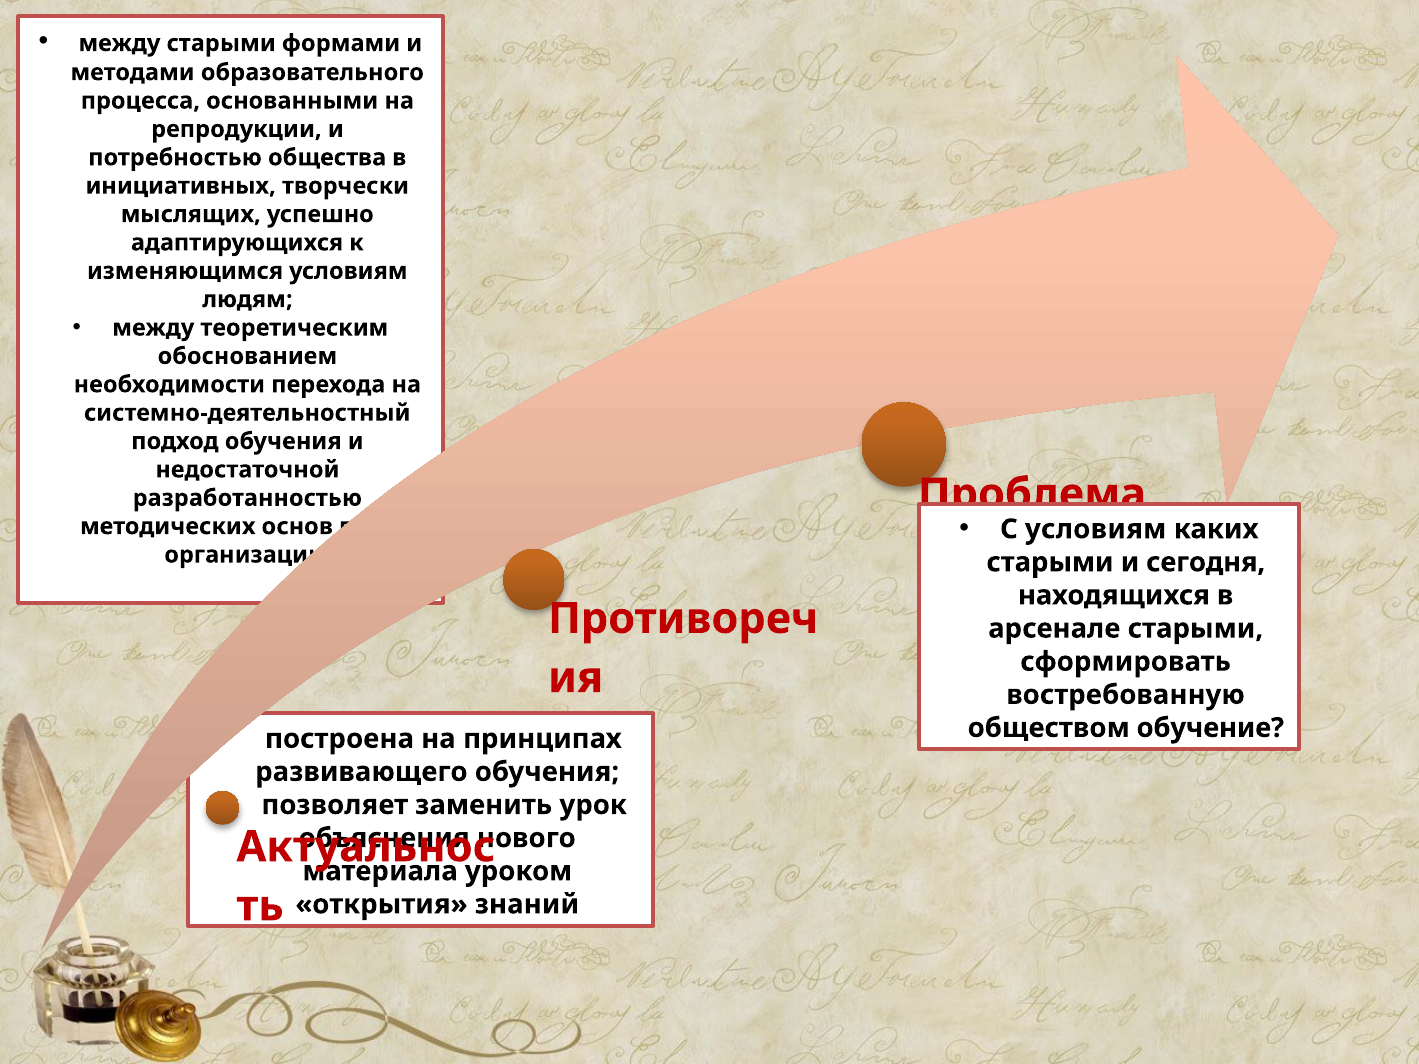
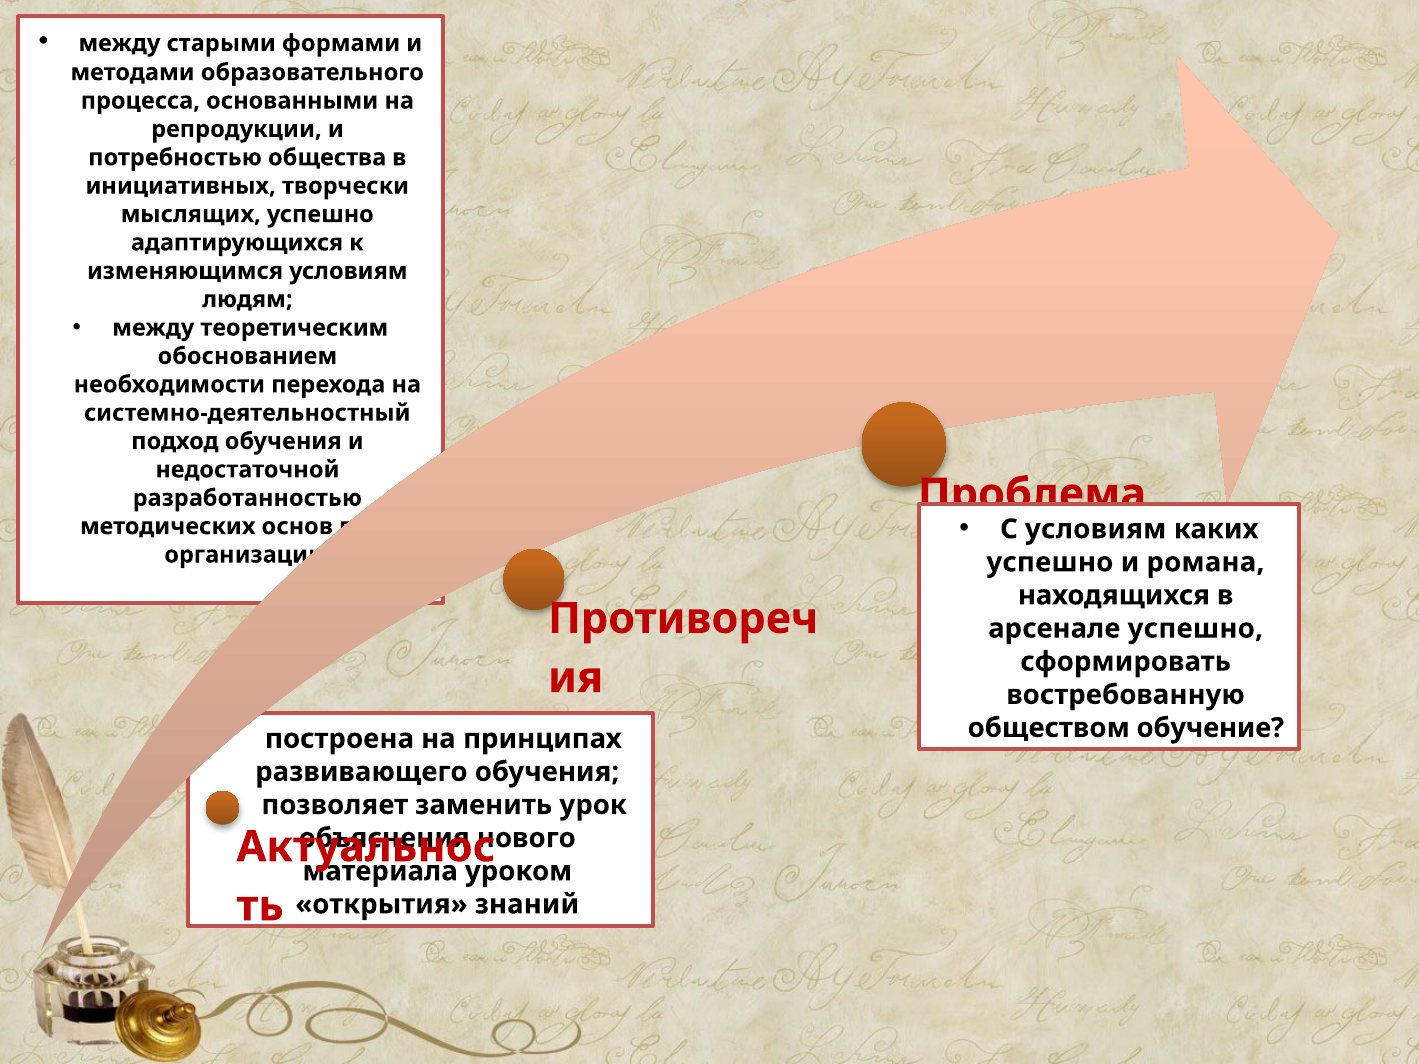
старыми at (1050, 562): старыми -> успешно
сегодня: сегодня -> романа
арсенале старыми: старыми -> успешно
